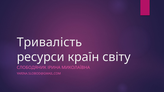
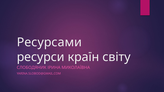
Тривалість: Тривалість -> Ресурсами
